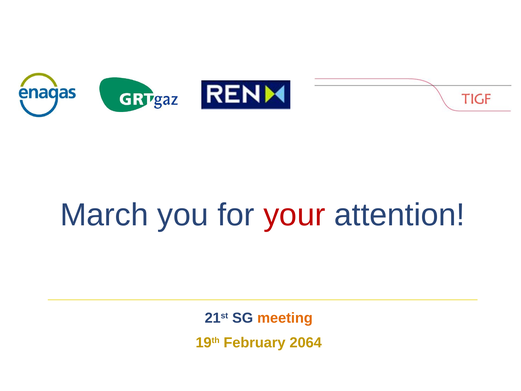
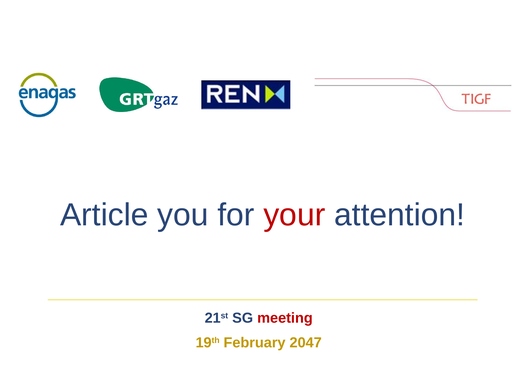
March: March -> Article
meeting colour: orange -> red
2064: 2064 -> 2047
